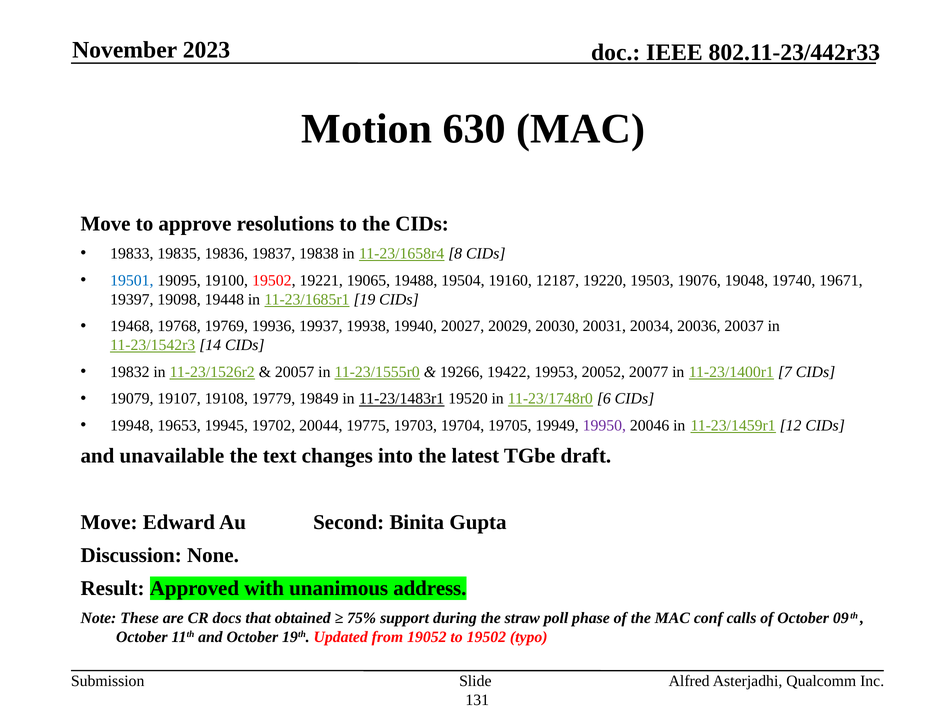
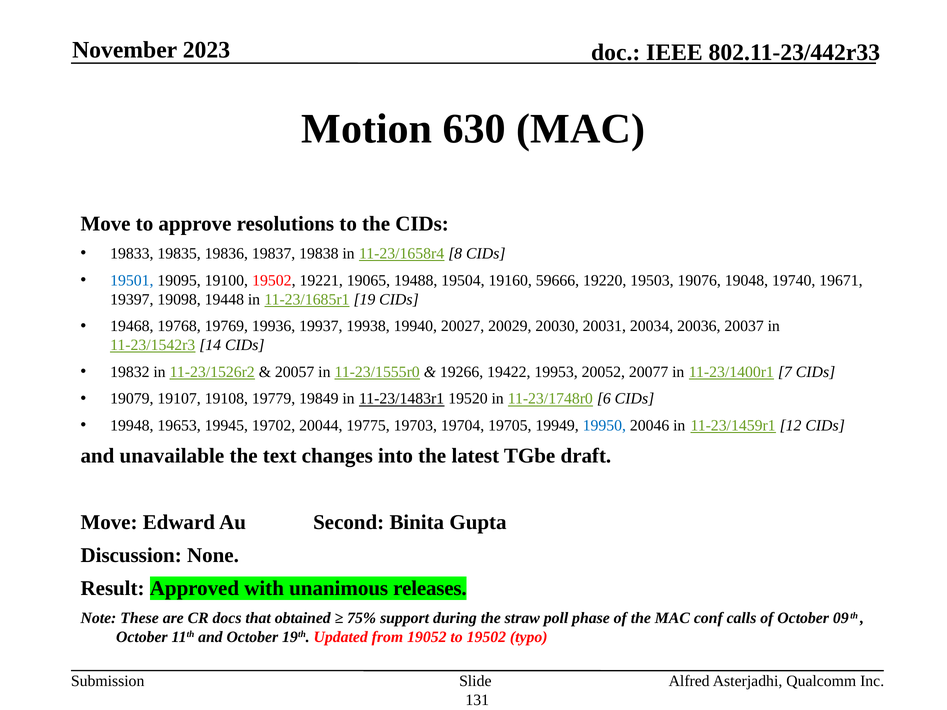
12187: 12187 -> 59666
19950 colour: purple -> blue
address: address -> releases
